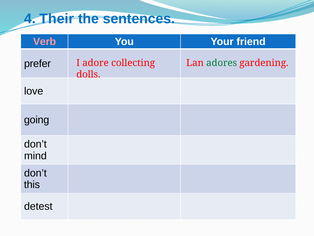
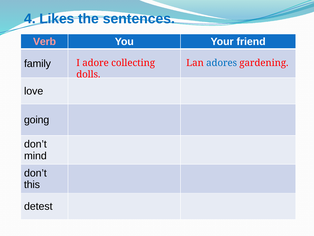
Their: Their -> Likes
prefer: prefer -> family
adores colour: green -> blue
